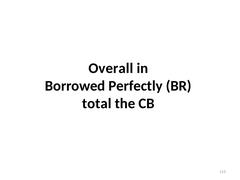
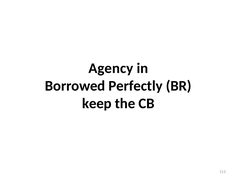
Overall: Overall -> Agency
total: total -> keep
